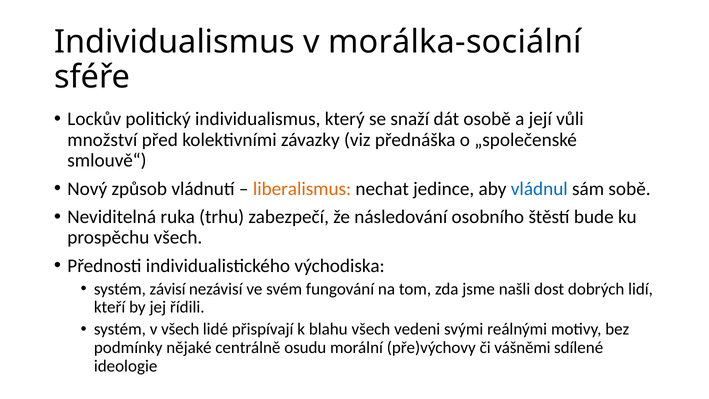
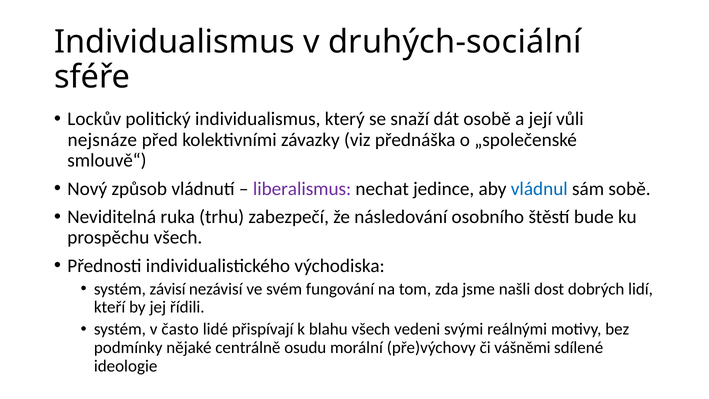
morálka-sociální: morálka-sociální -> druhých-sociální
množství: množství -> nejsnáze
liberalismus colour: orange -> purple
v všech: všech -> často
